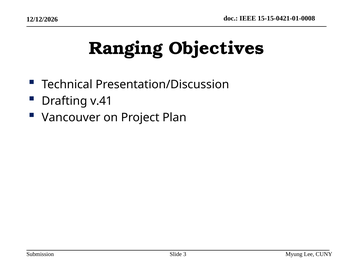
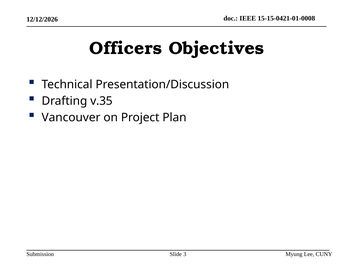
Ranging: Ranging -> Officers
v.41: v.41 -> v.35
